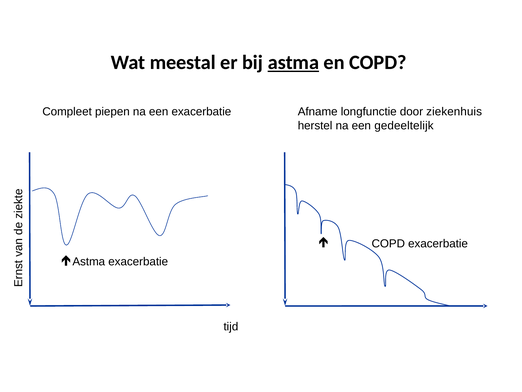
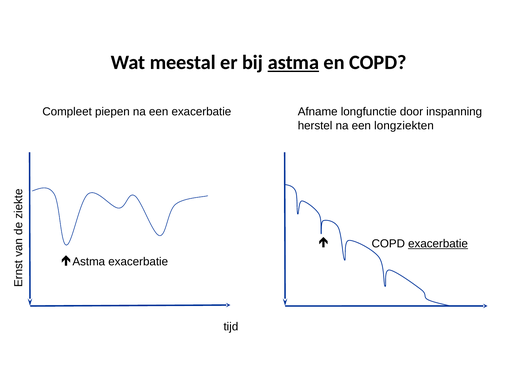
ziekenhuis: ziekenhuis -> inspanning
gedeeltelijk: gedeeltelijk -> longziekten
exacerbatie at (438, 243) underline: none -> present
